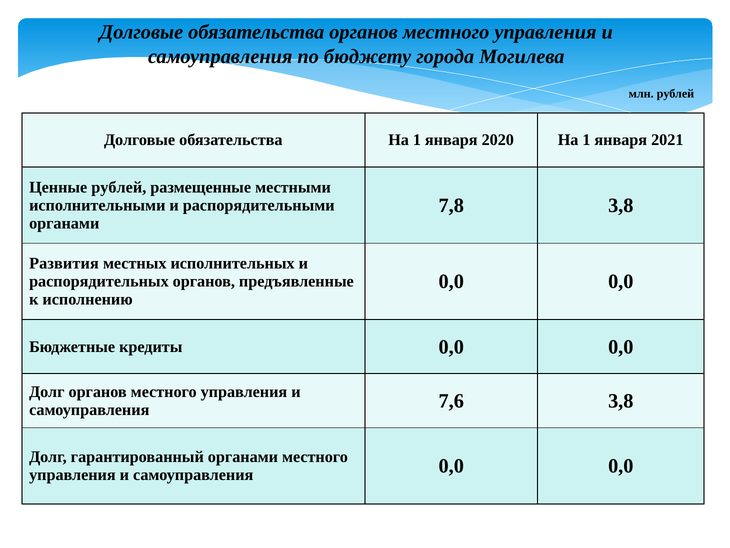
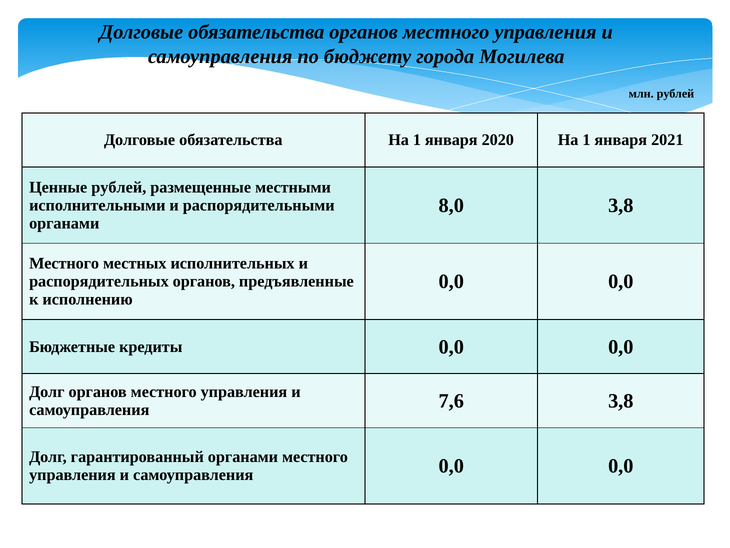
7,8: 7,8 -> 8,0
Развития at (64, 263): Развития -> Местного
